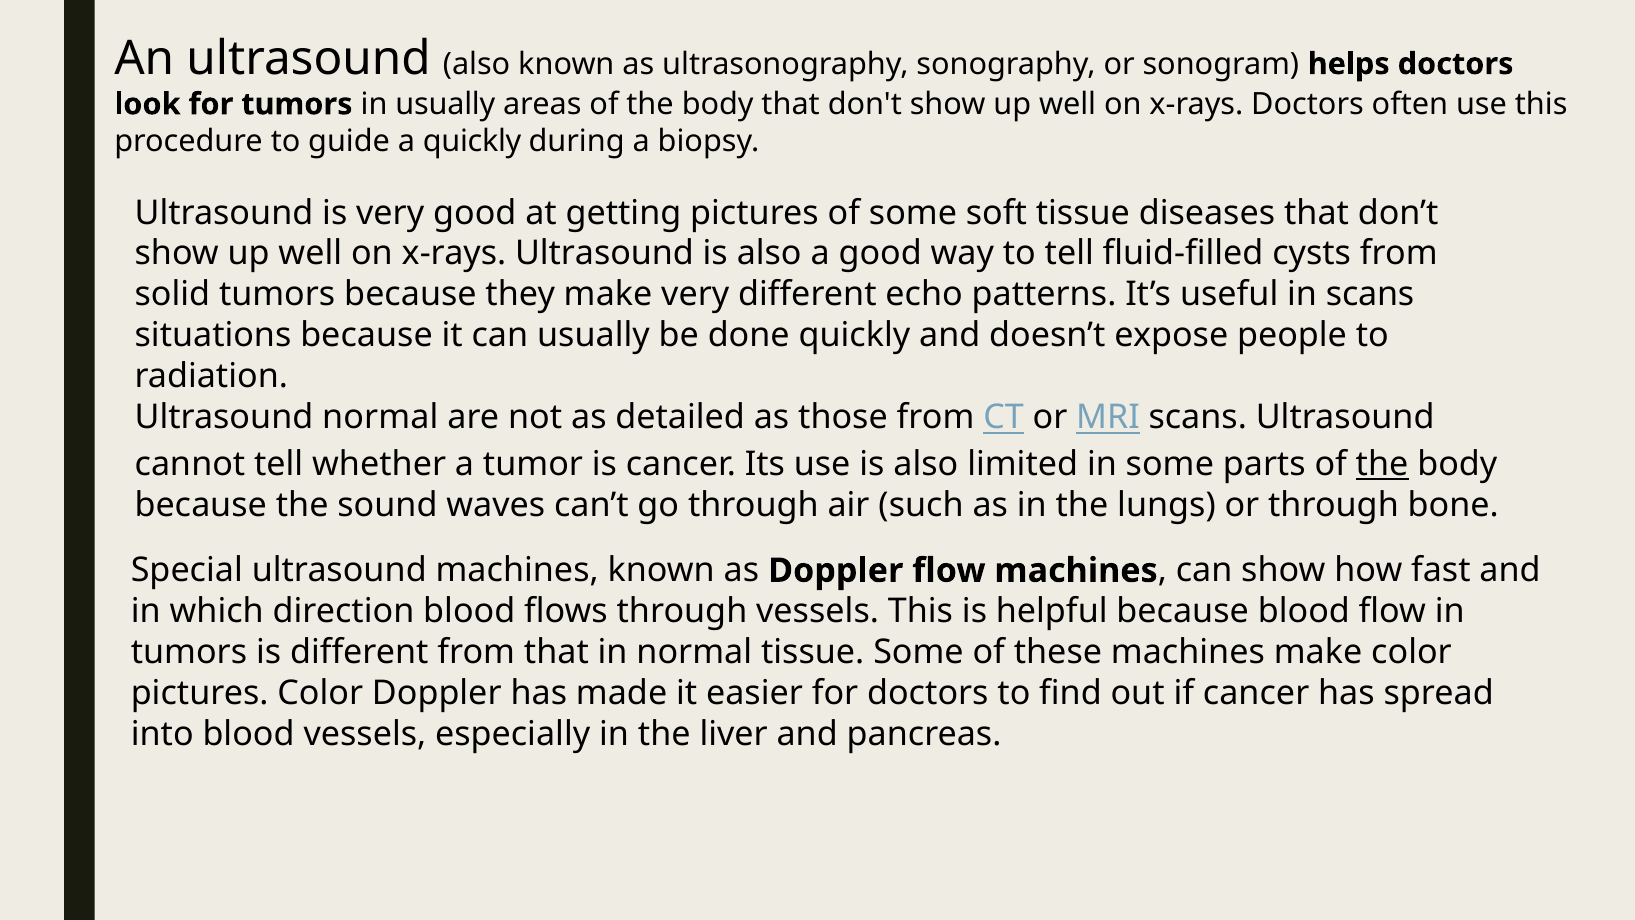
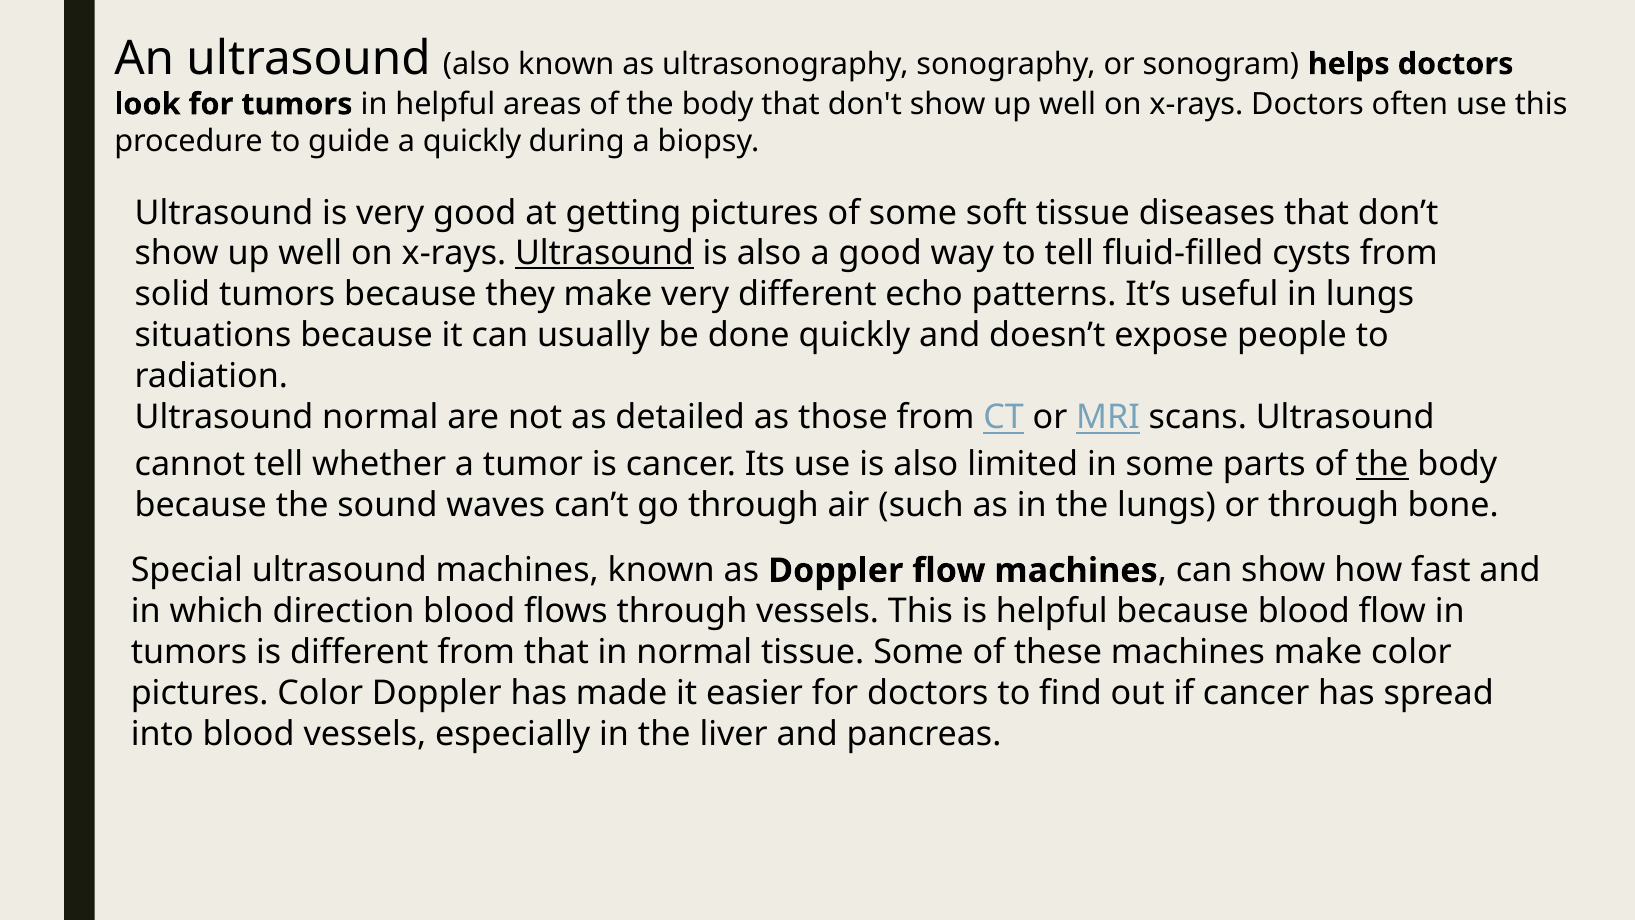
in usually: usually -> helpful
Ultrasound at (604, 254) underline: none -> present
in scans: scans -> lungs
